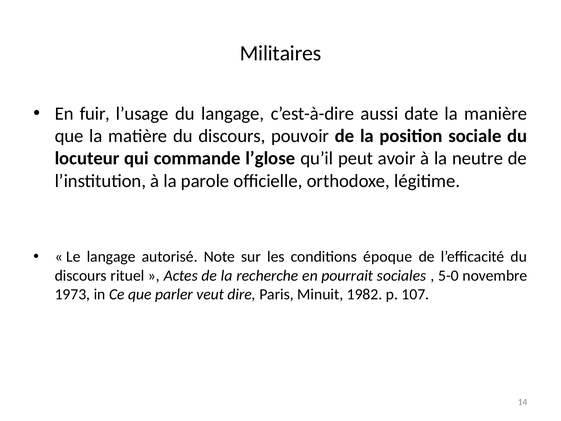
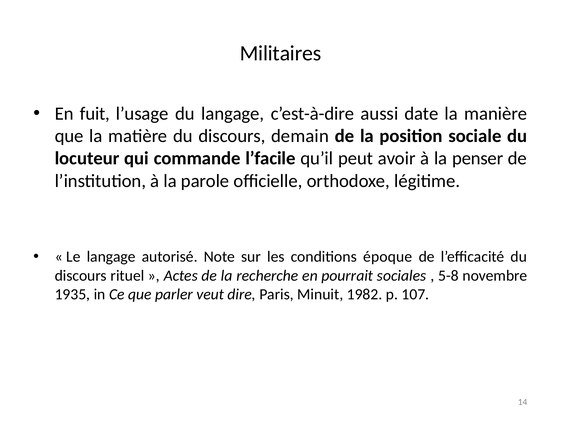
fuir: fuir -> fuit
pouvoir: pouvoir -> demain
l’glose: l’glose -> l’facile
neutre: neutre -> penser
5-0: 5-0 -> 5-8
1973: 1973 -> 1935
